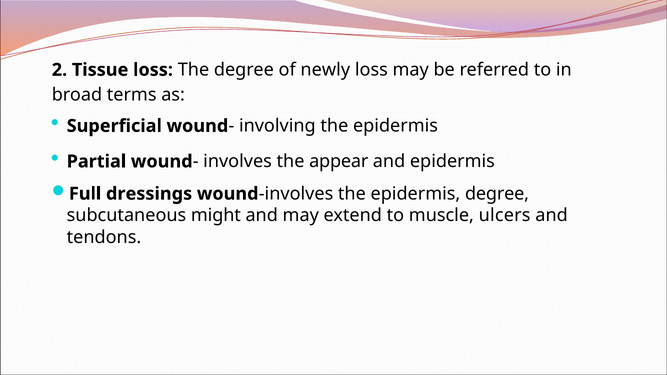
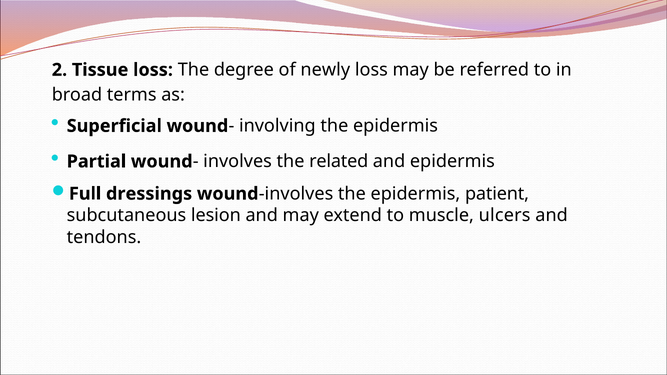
appear: appear -> related
epidermis degree: degree -> patient
might: might -> lesion
